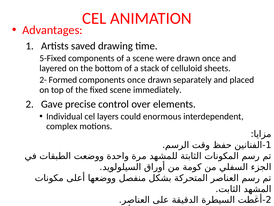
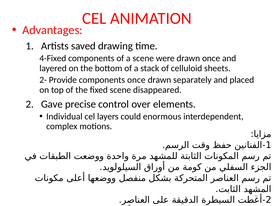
5-Fixed: 5-Fixed -> 4-Fixed
Formed: Formed -> Provide
immediately: immediately -> disappeared
